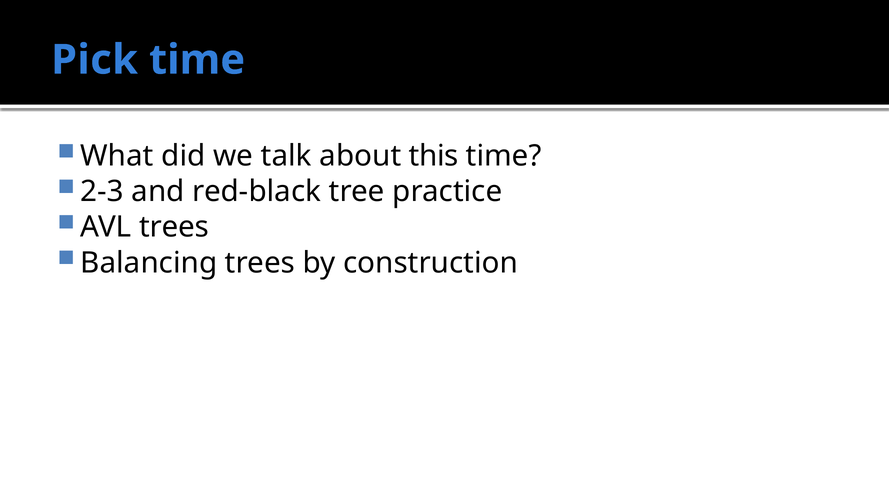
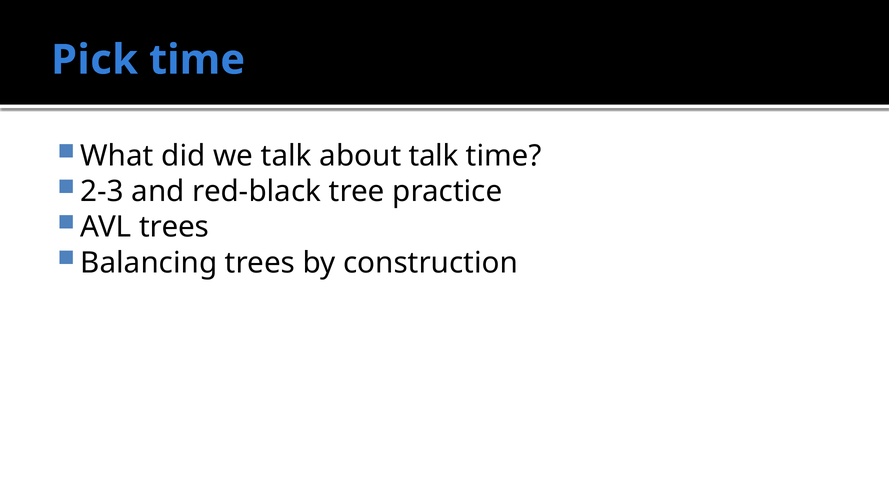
about this: this -> talk
